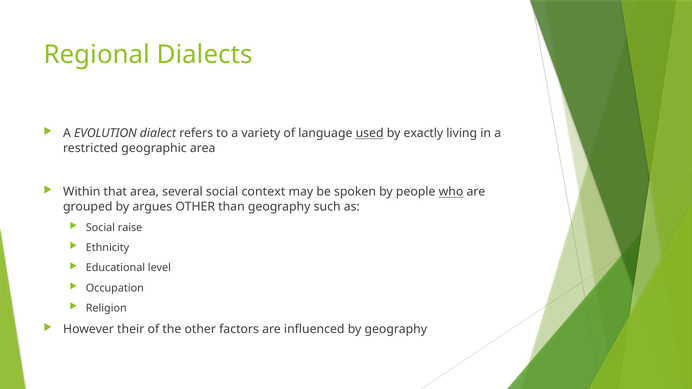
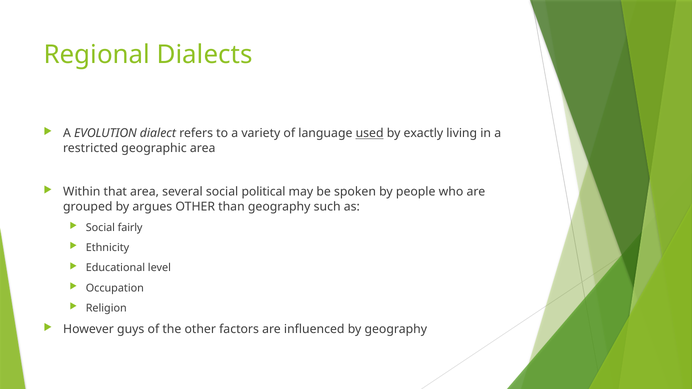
context: context -> political
who underline: present -> none
raise: raise -> fairly
their: their -> guys
